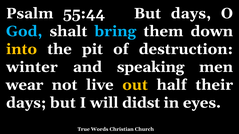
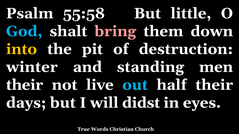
55:44: 55:44 -> 55:58
But days: days -> little
bring colour: light blue -> pink
speaking: speaking -> standing
wear at (25, 85): wear -> their
out colour: yellow -> light blue
